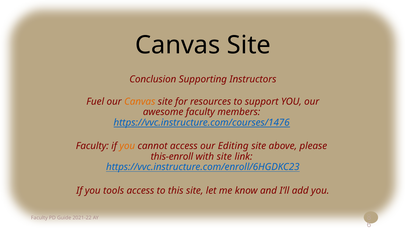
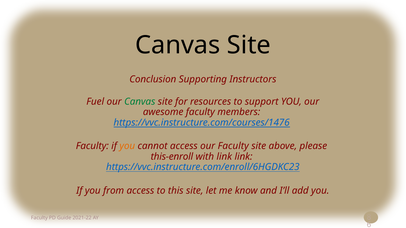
Canvas at (140, 102) colour: orange -> green
our Editing: Editing -> Faculty
with site: site -> link
tools: tools -> from
